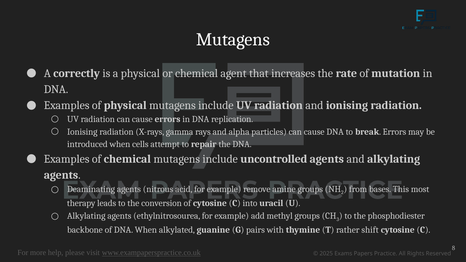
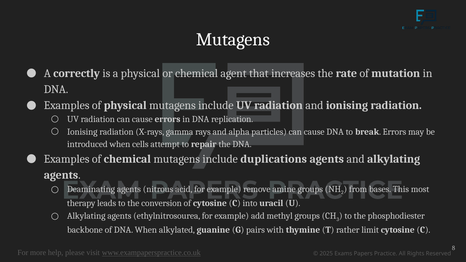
uncontrolled: uncontrolled -> duplications
shift: shift -> limit
